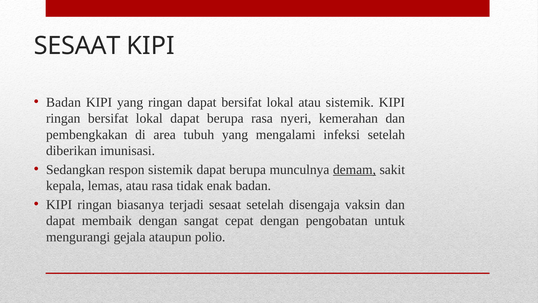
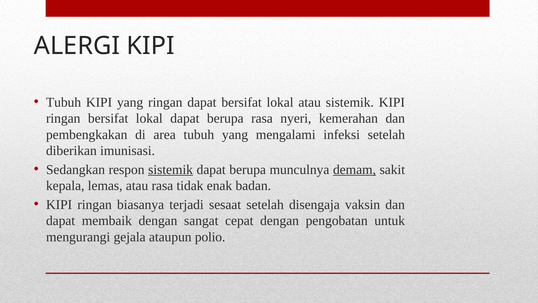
SESAAT at (77, 46): SESAAT -> ALERGI
Badan at (63, 102): Badan -> Tubuh
sistemik at (171, 169) underline: none -> present
